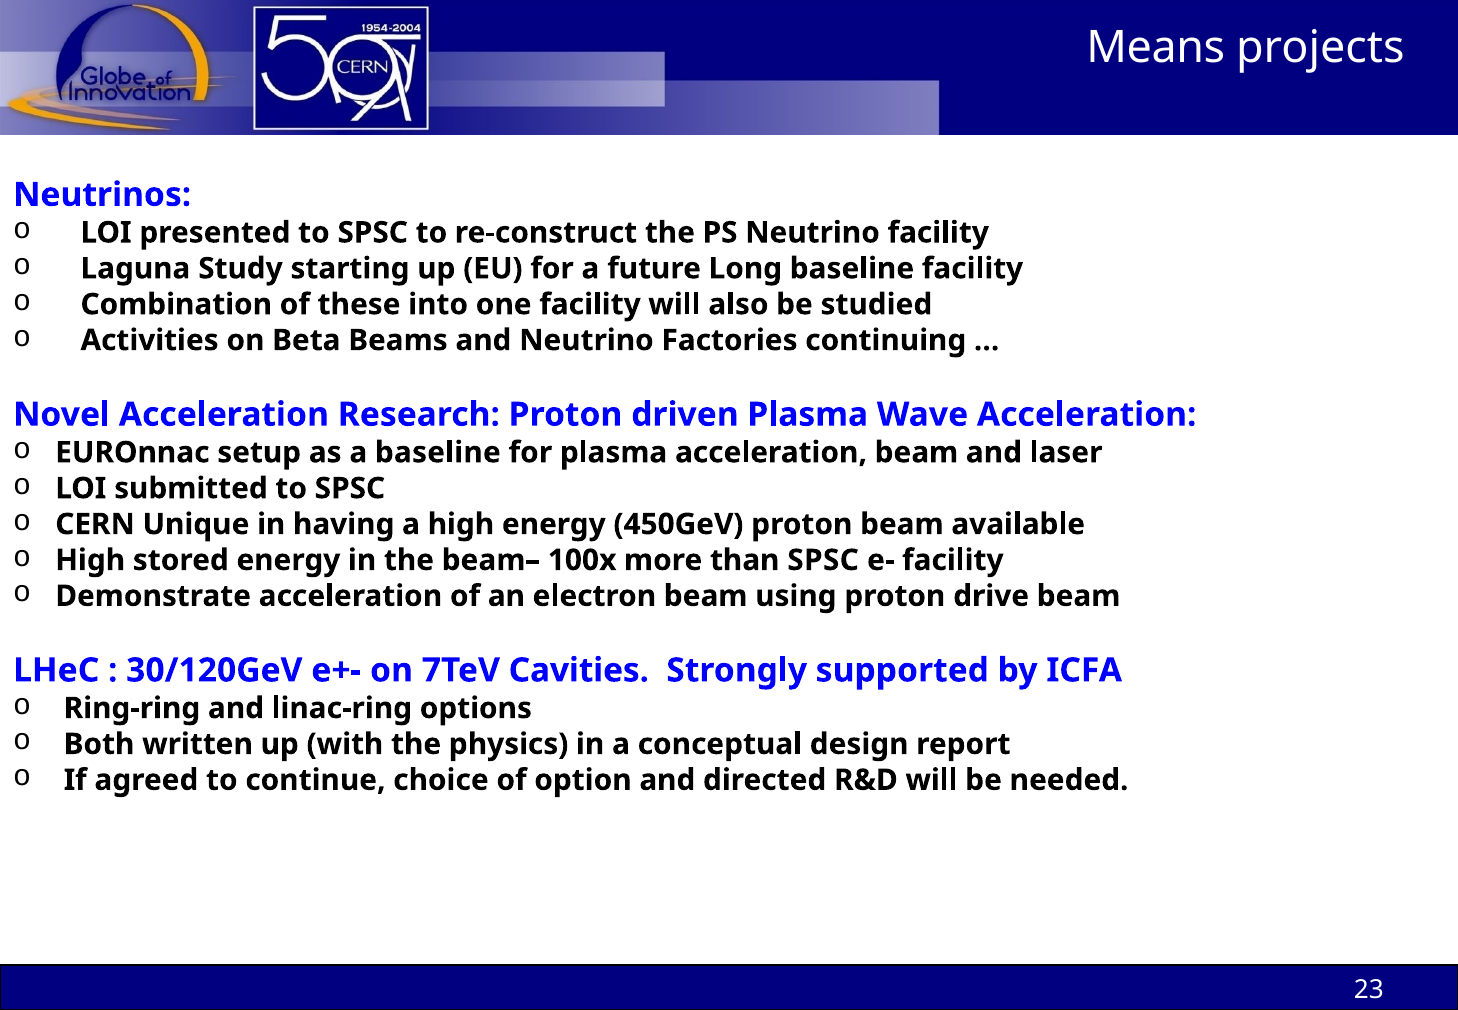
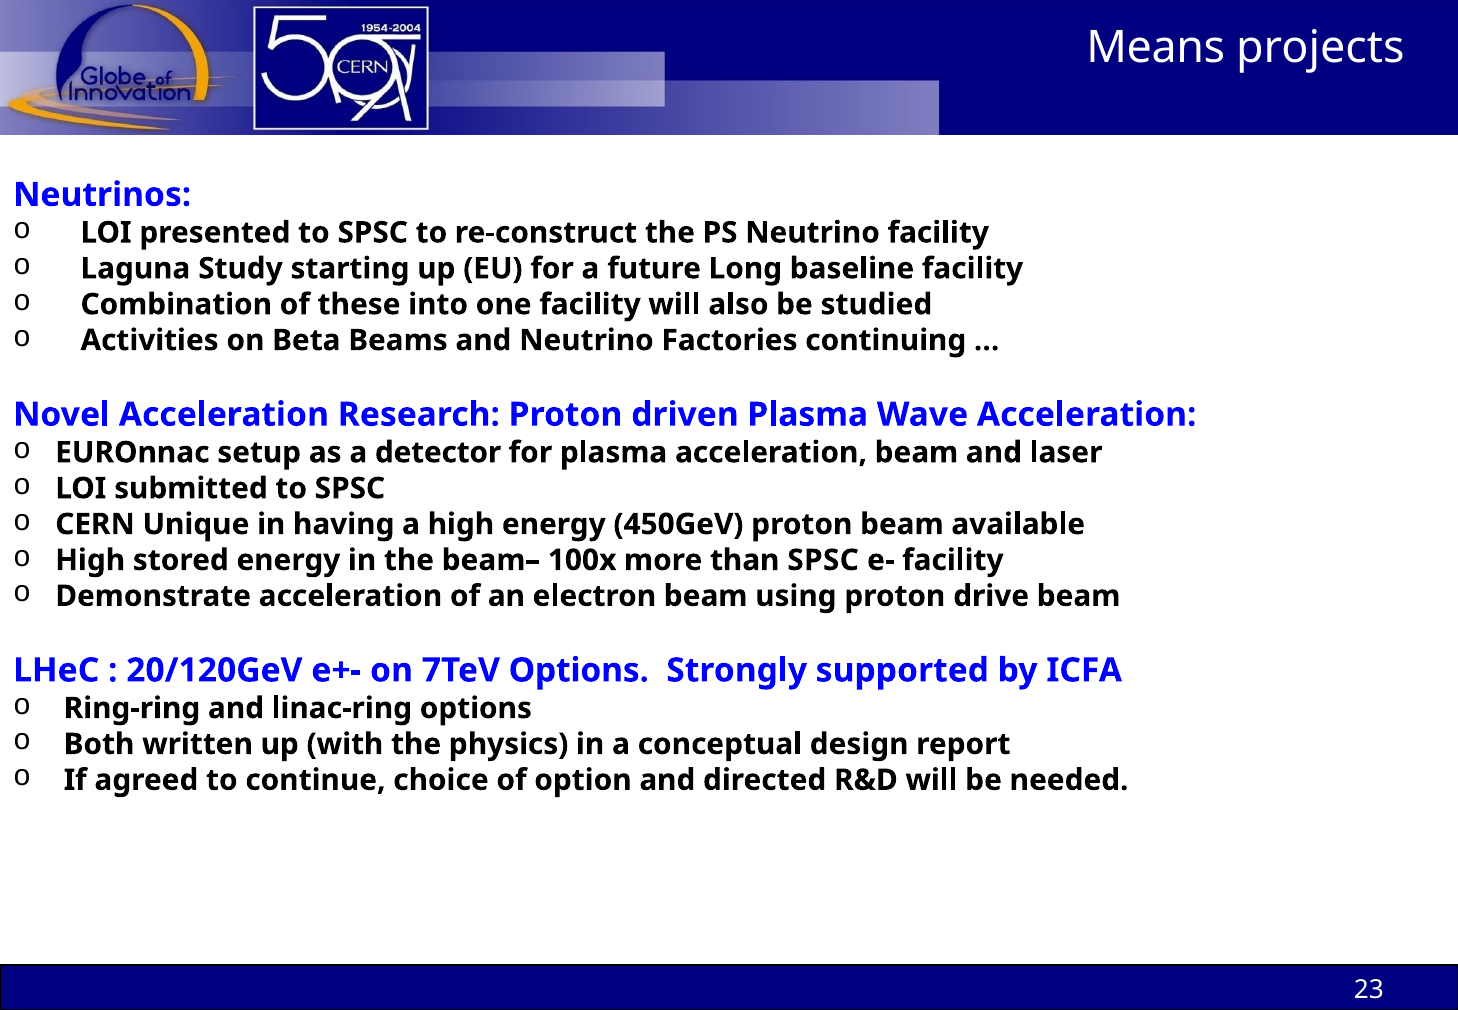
a baseline: baseline -> detector
30/120GeV: 30/120GeV -> 20/120GeV
7TeV Cavities: Cavities -> Options
